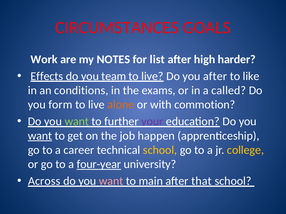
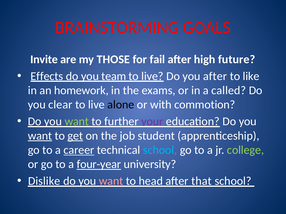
CIRCUMSTANCES: CIRCUMSTANCES -> BRAINSTORMING
Work: Work -> Invite
NOTES: NOTES -> THOSE
list: list -> fail
harder: harder -> future
conditions: conditions -> homework
form: form -> clear
alone colour: orange -> black
get underline: none -> present
happen: happen -> student
career underline: none -> present
school at (160, 150) colour: yellow -> light blue
college colour: yellow -> light green
Across: Across -> Dislike
main: main -> head
